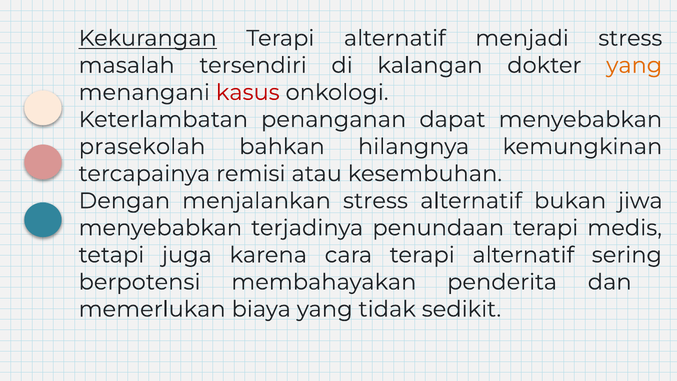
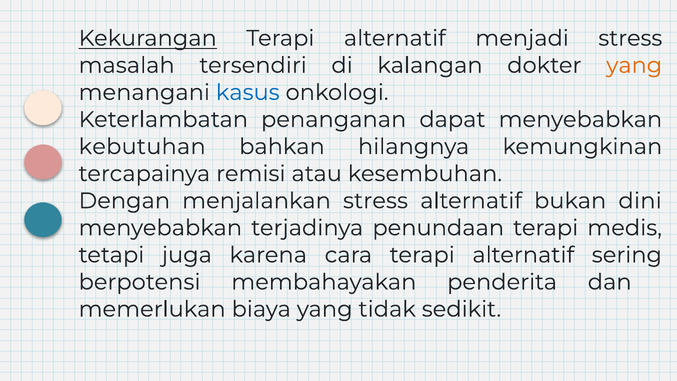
kasus colour: red -> blue
prasekolah: prasekolah -> kebutuhan
jiwa: jiwa -> dini
